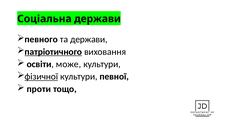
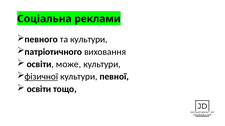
Соціальна держави: держави -> реклами
та держави: держави -> культури
патріотичного underline: present -> none
проти at (39, 89): проти -> освіти
